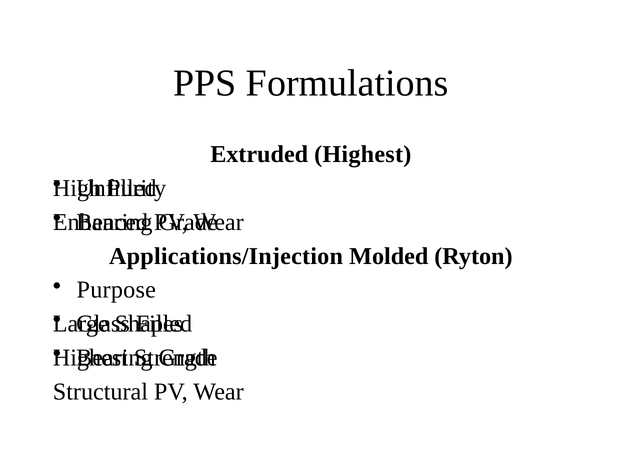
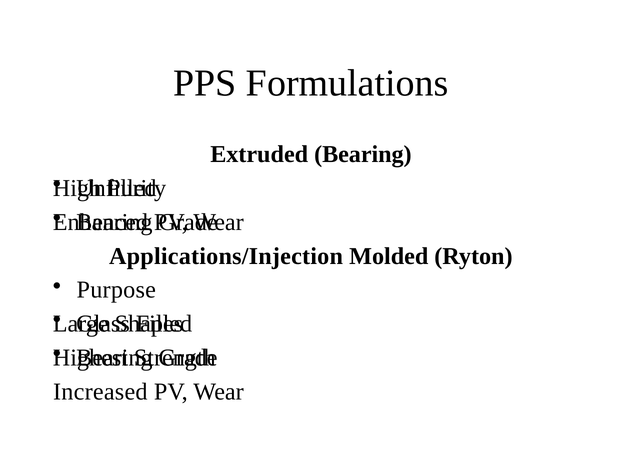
Extruded Highest: Highest -> Bearing
Structural: Structural -> Increased
